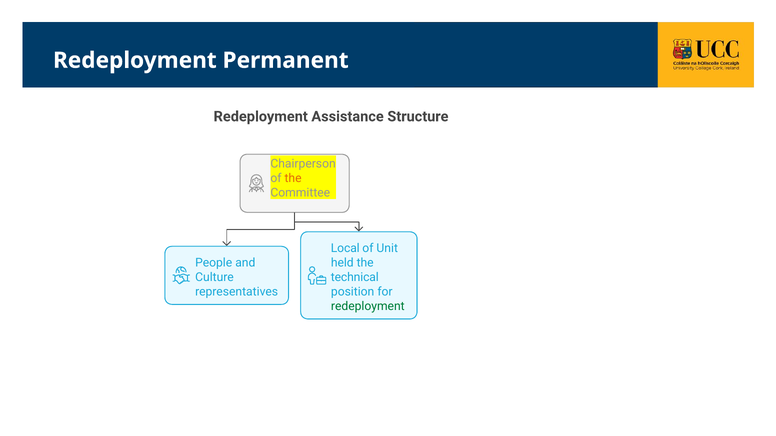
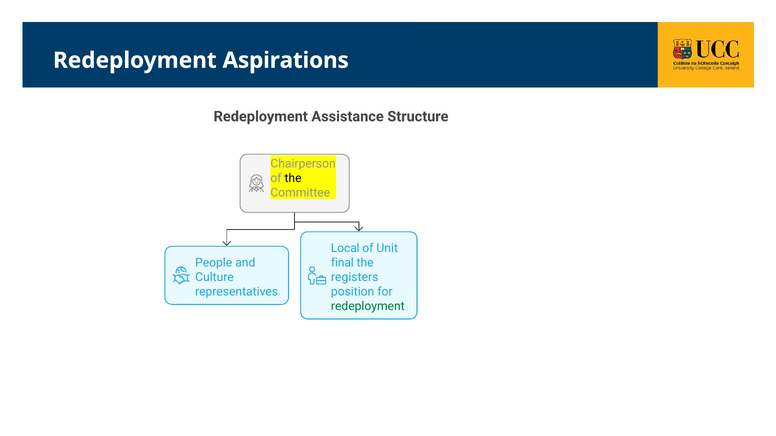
Permanent: Permanent -> Aspirations
the at (293, 178) colour: orange -> black
held: held -> final
technical: technical -> registers
